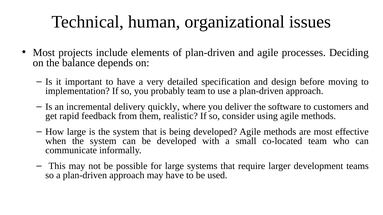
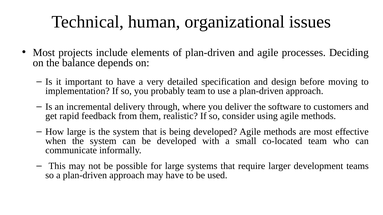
quickly: quickly -> through
